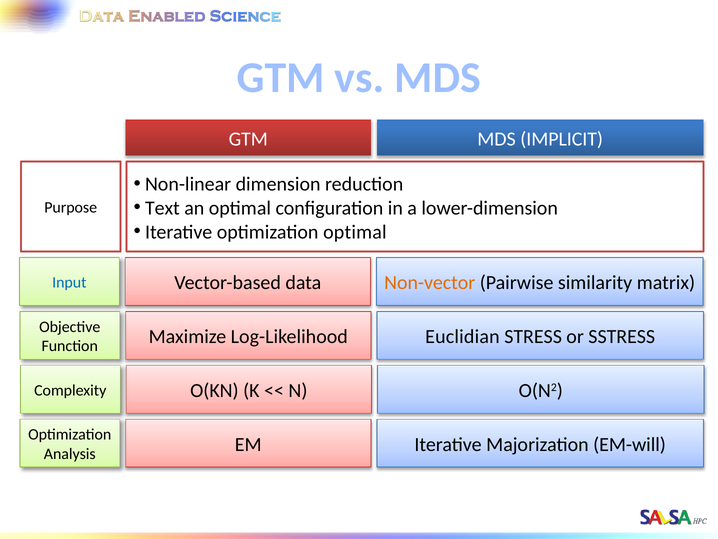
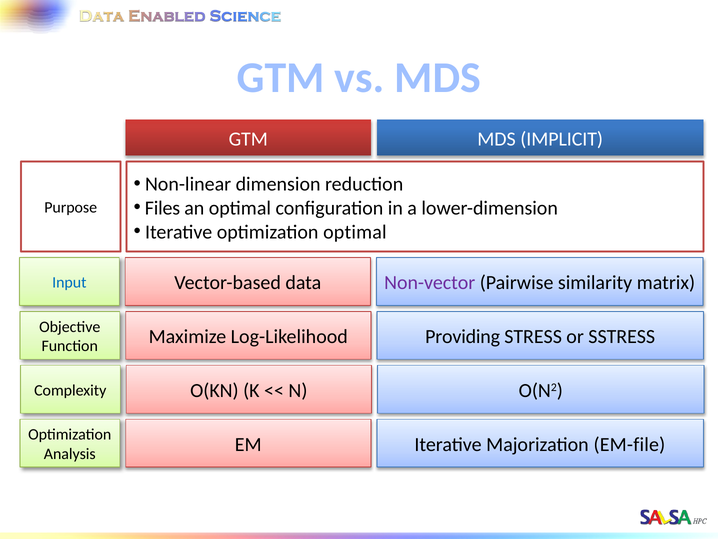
Text: Text -> Files
Non-vector colour: orange -> purple
Euclidian: Euclidian -> Providing
EM-will: EM-will -> EM-file
